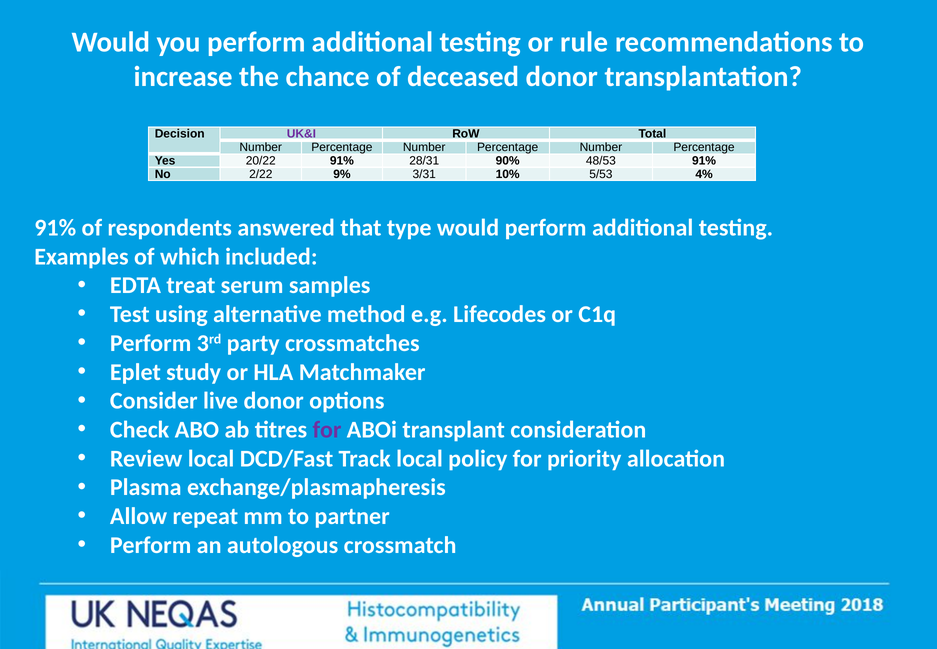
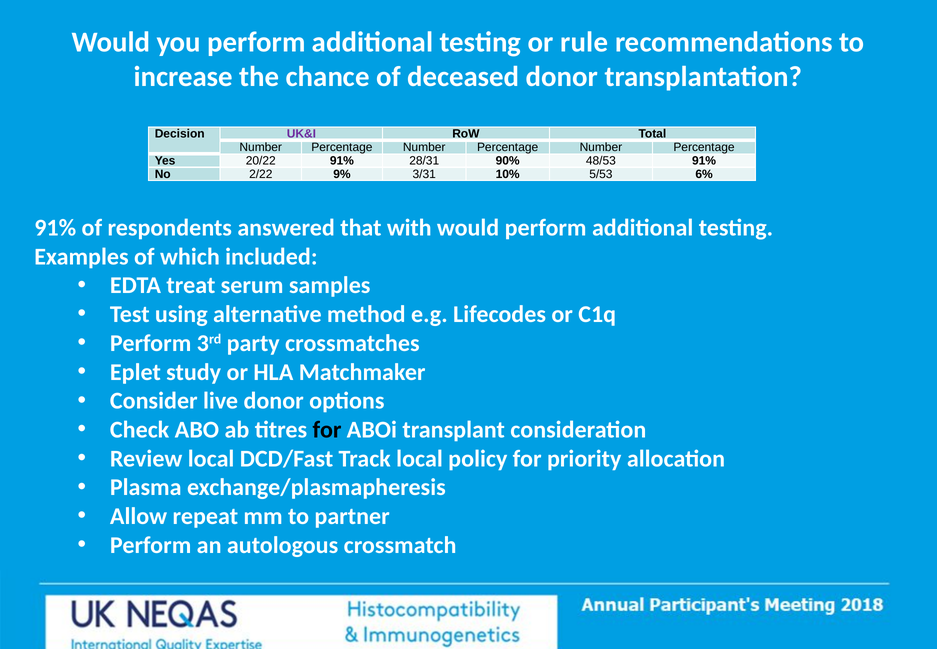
4%: 4% -> 6%
type: type -> with
for at (327, 430) colour: purple -> black
